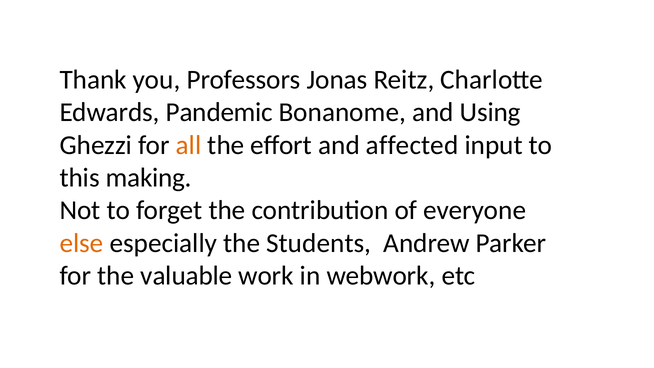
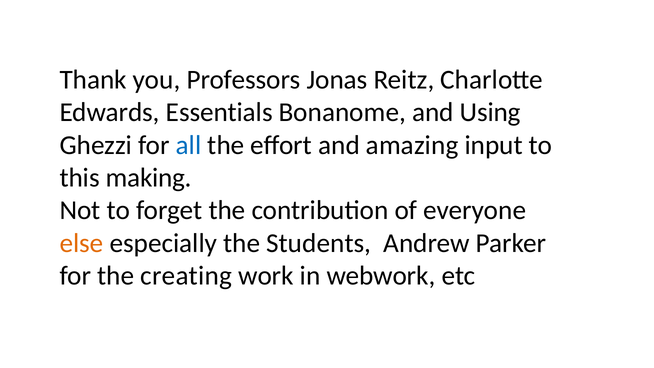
Pandemic: Pandemic -> Essentials
all colour: orange -> blue
affected: affected -> amazing
valuable: valuable -> creating
